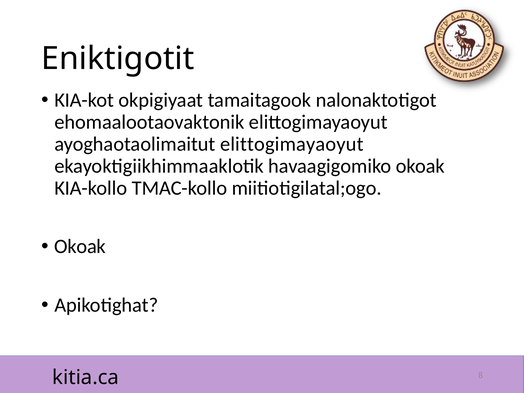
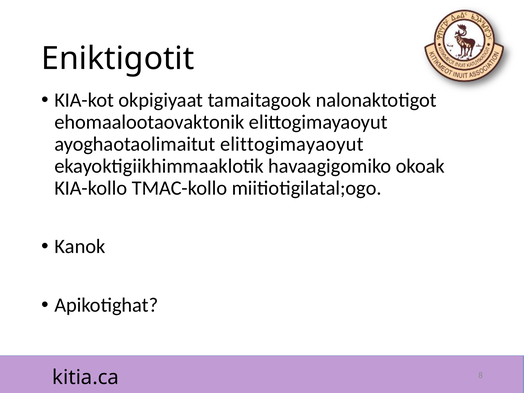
Okoak at (80, 247): Okoak -> Kanok
